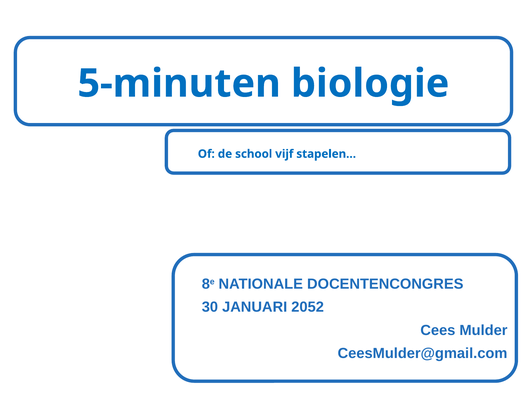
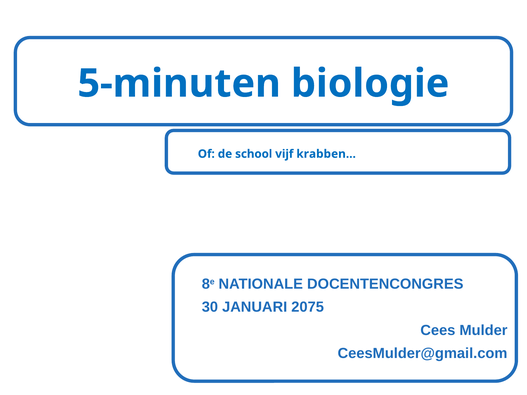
stapelen…: stapelen… -> krabben…
2052: 2052 -> 2075
